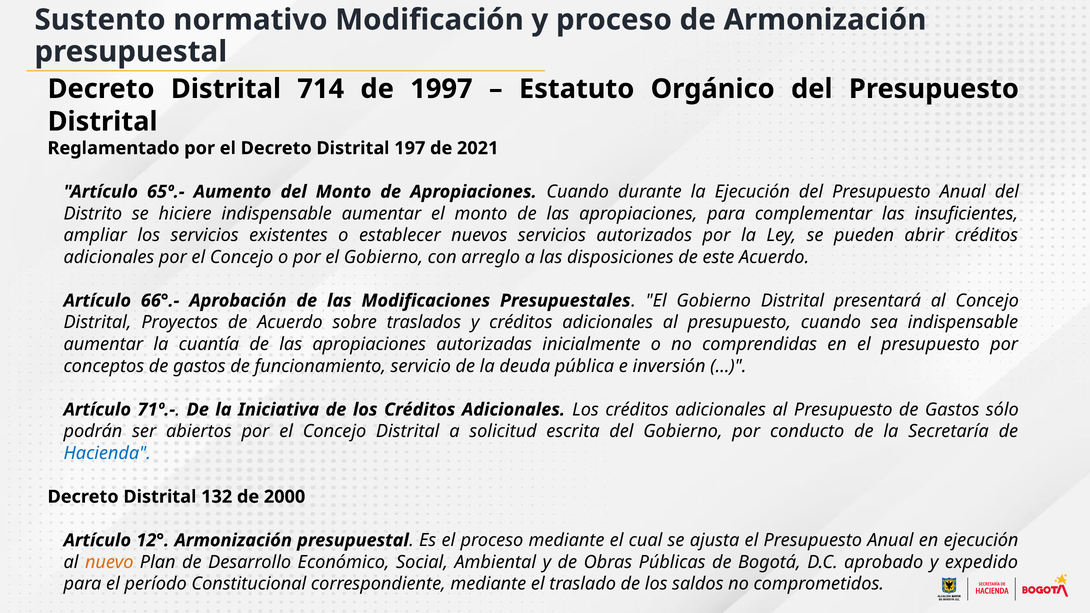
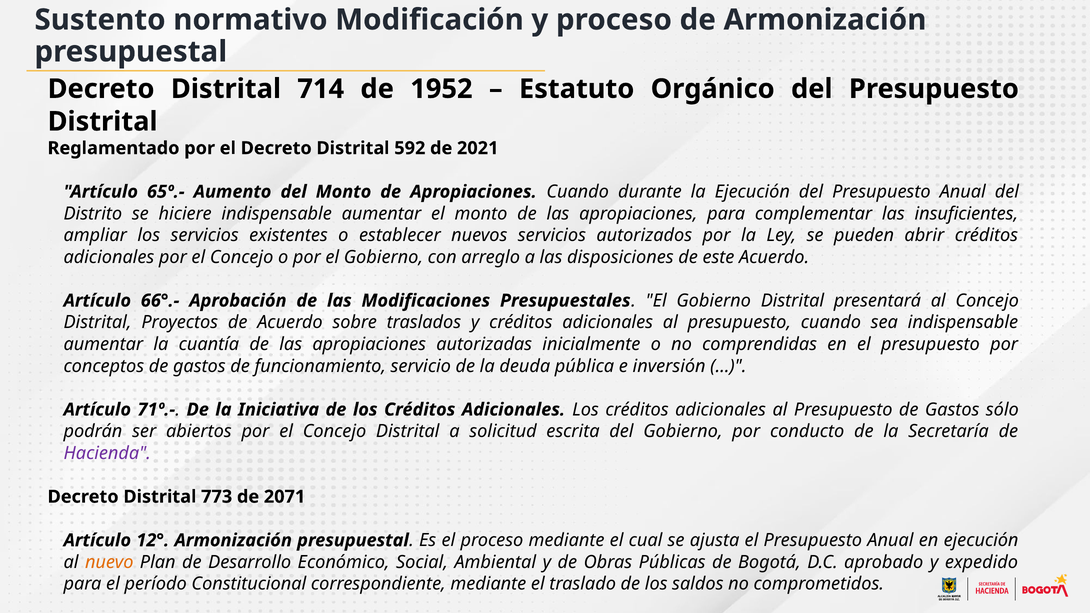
1997: 1997 -> 1952
197: 197 -> 592
Hacienda colour: blue -> purple
132: 132 -> 773
2000: 2000 -> 2071
